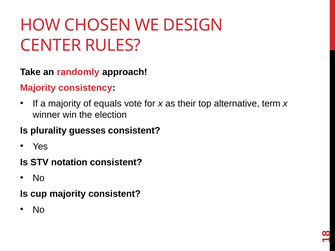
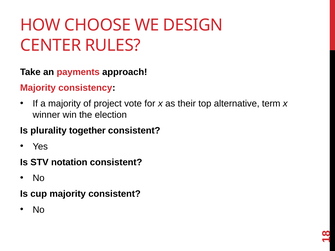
CHOSEN: CHOSEN -> CHOOSE
randomly: randomly -> payments
equals: equals -> project
guesses: guesses -> together
